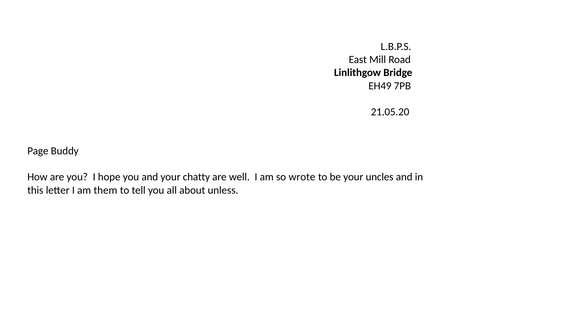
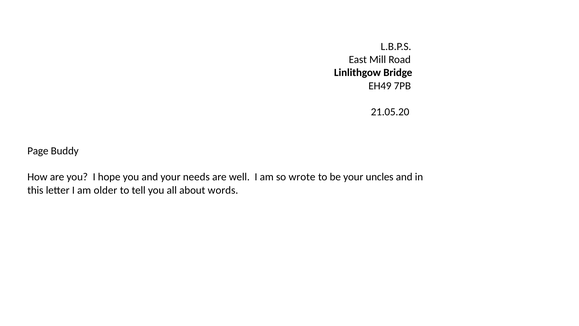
chatty: chatty -> needs
them: them -> older
unless: unless -> words
